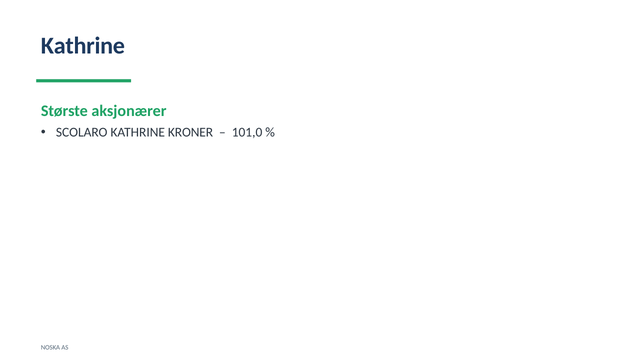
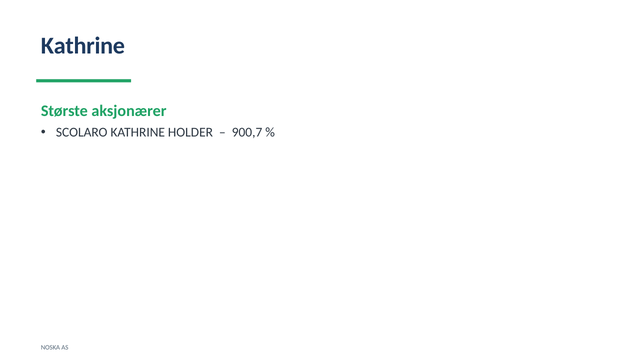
KRONER: KRONER -> HOLDER
101,0: 101,0 -> 900,7
